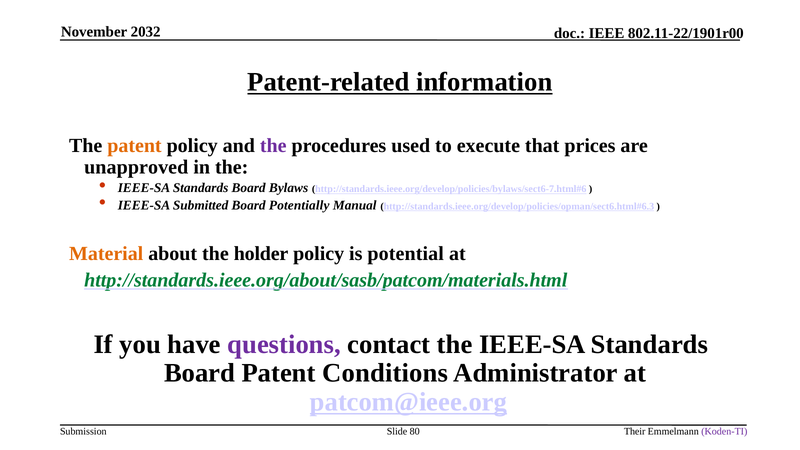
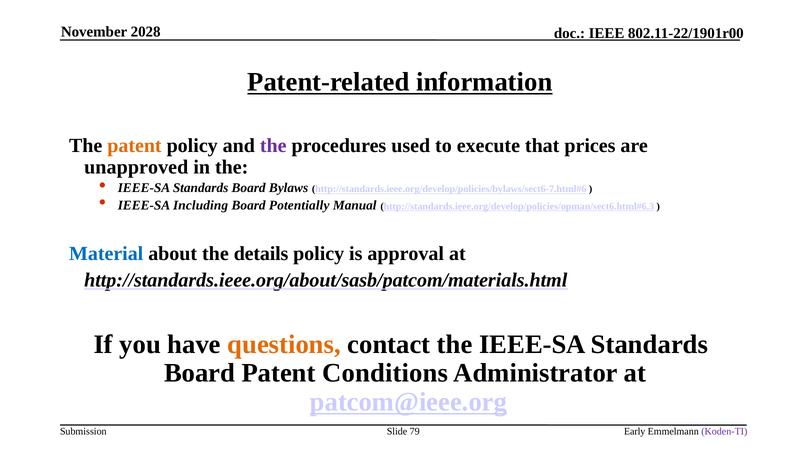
2032: 2032 -> 2028
Submitted: Submitted -> Including
Material colour: orange -> blue
holder: holder -> details
potential: potential -> approval
http://standards.ieee.org/about/sasb/patcom/materials.html colour: green -> black
questions colour: purple -> orange
80: 80 -> 79
Their: Their -> Early
